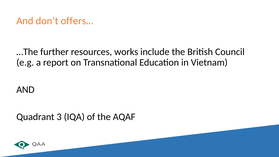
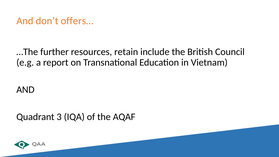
works: works -> retain
